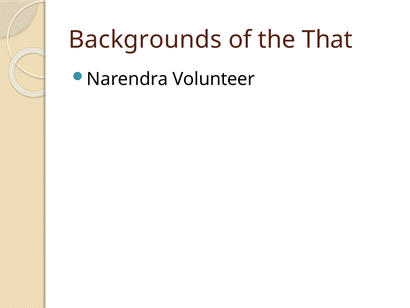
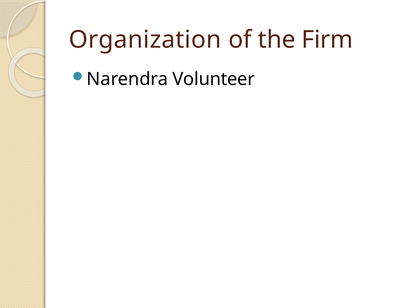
Backgrounds: Backgrounds -> Organization
That: That -> Firm
